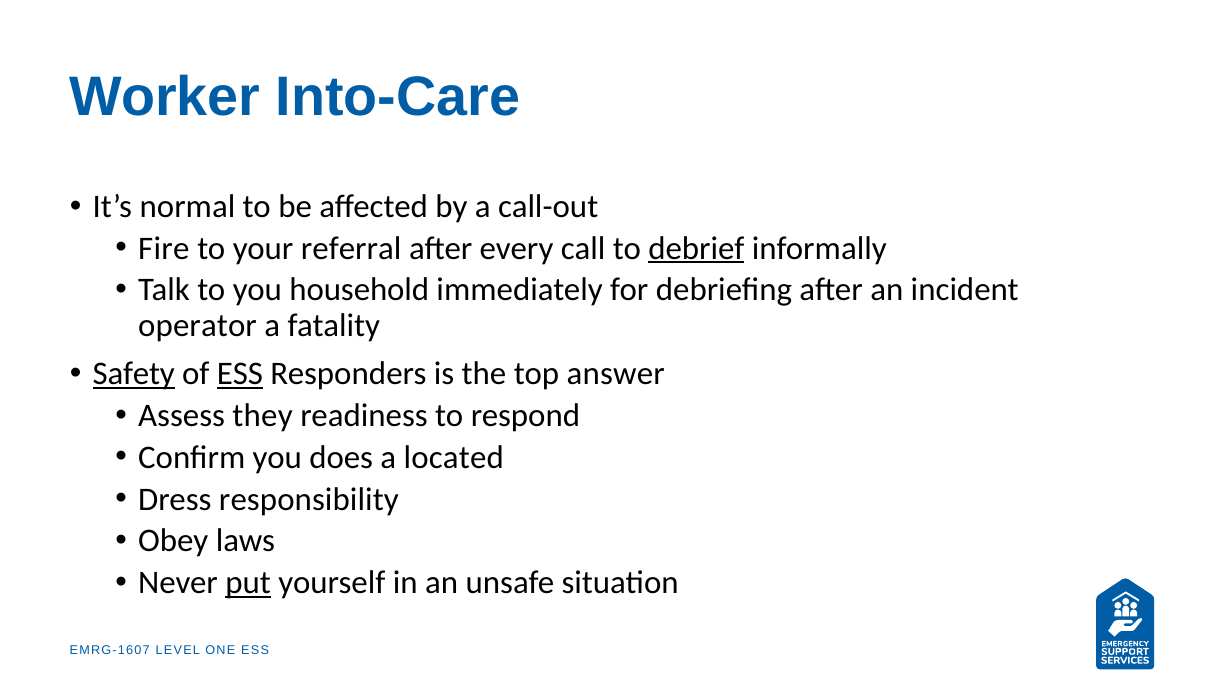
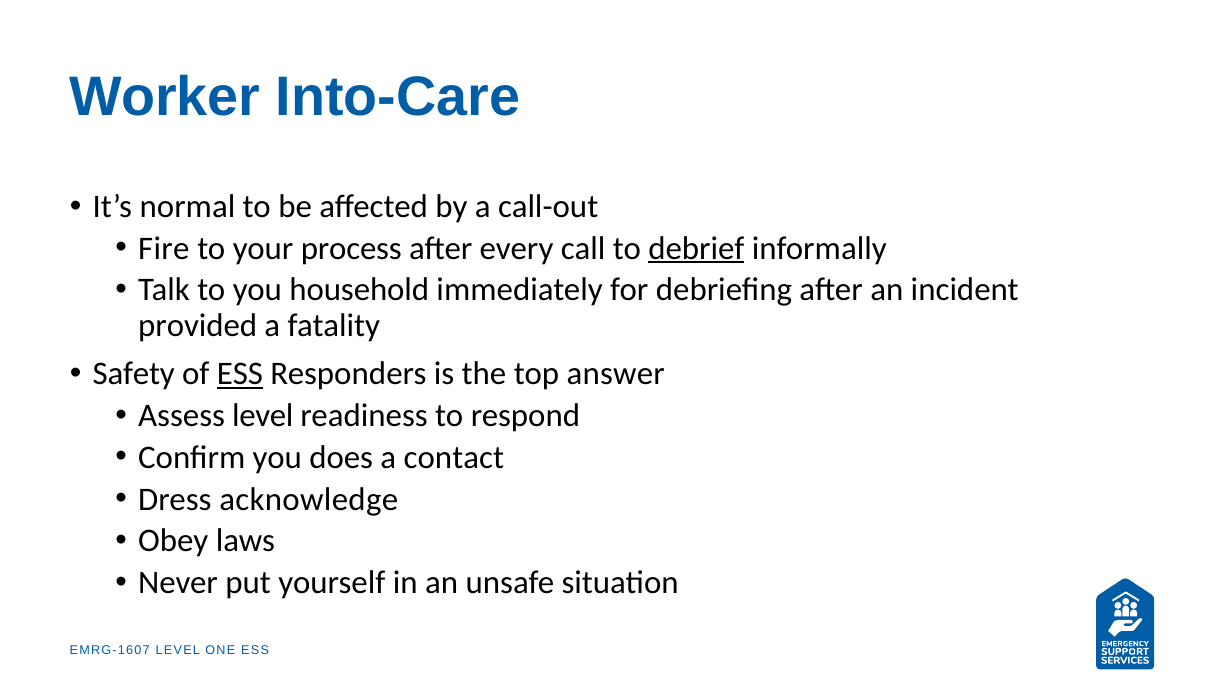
referral: referral -> process
operator: operator -> provided
Safety underline: present -> none
Assess they: they -> level
located: located -> contact
responsibility: responsibility -> acknowledge
put underline: present -> none
